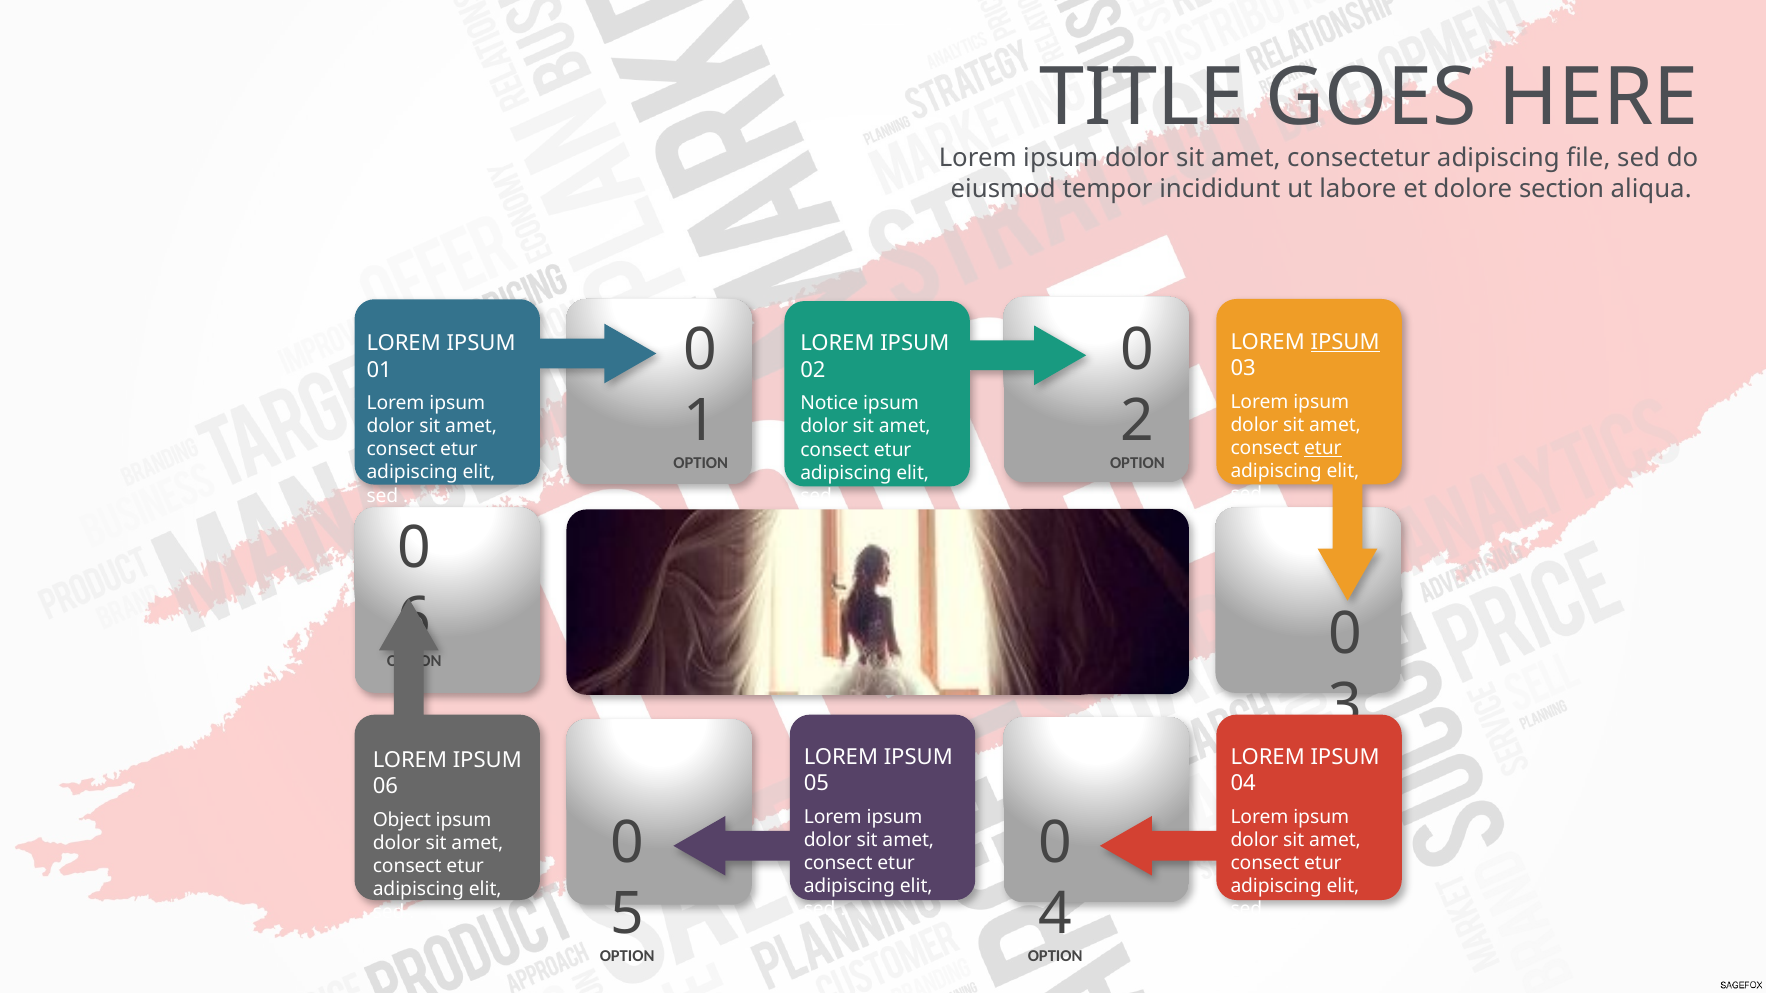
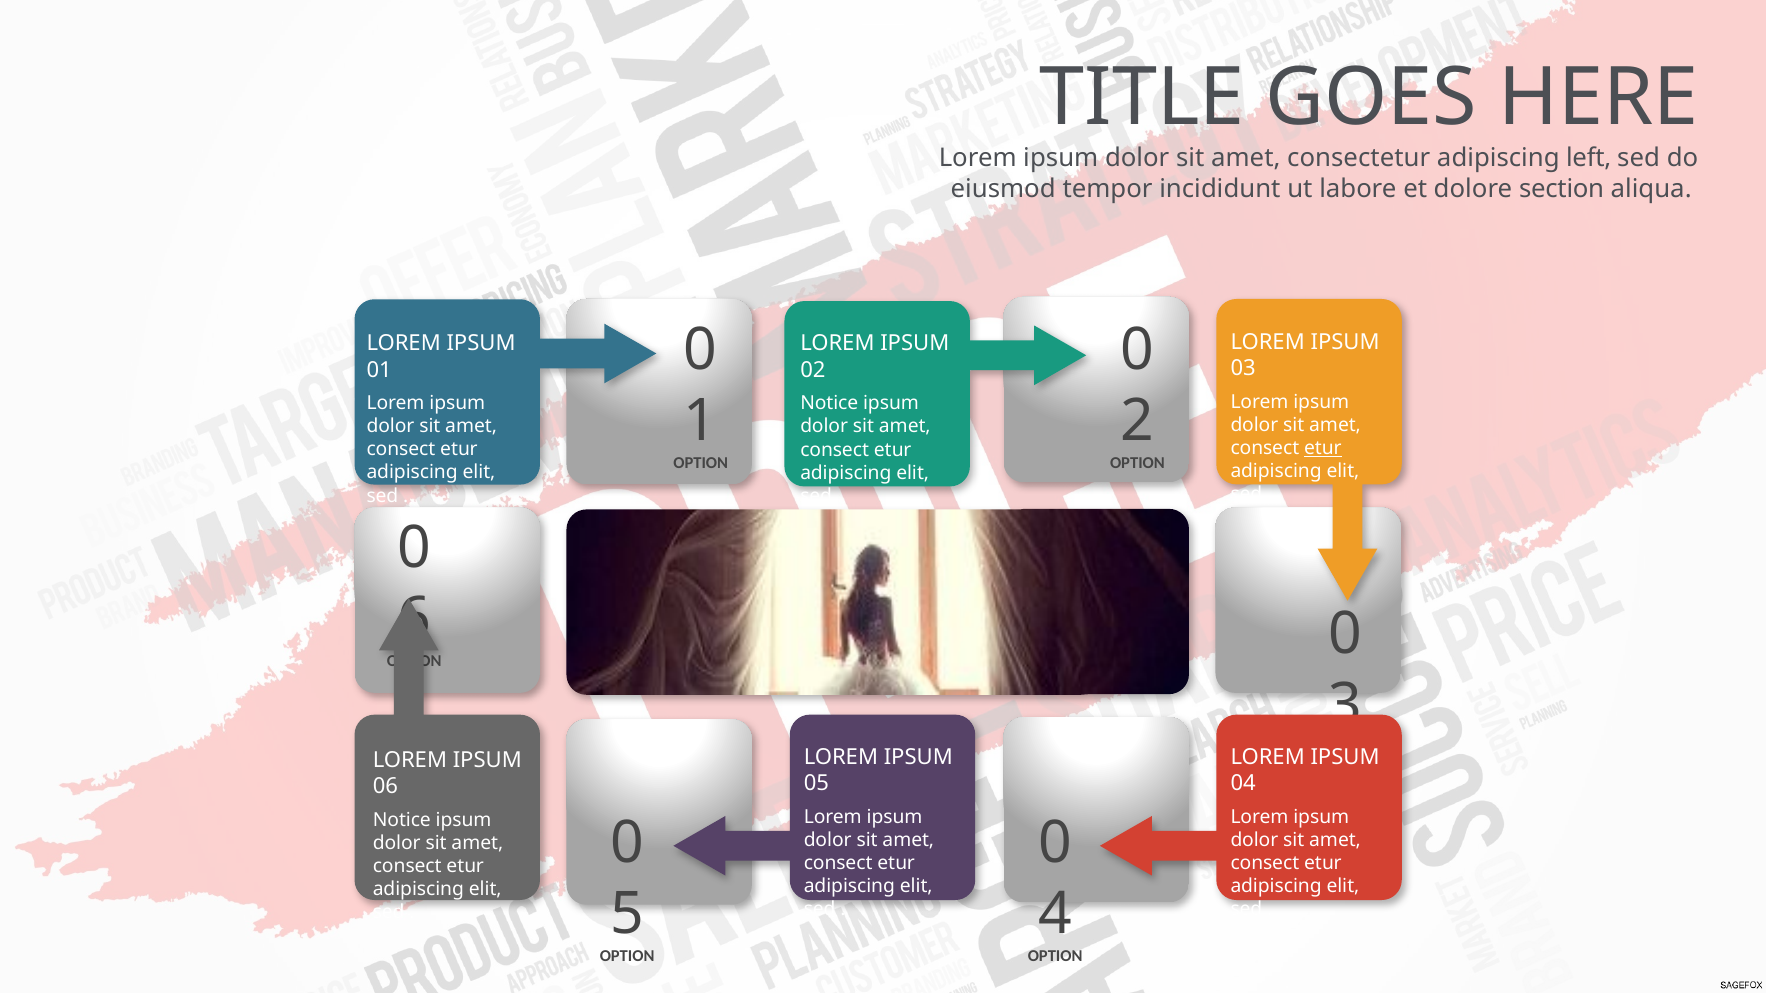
file: file -> left
IPSUM at (1345, 342) underline: present -> none
Object at (402, 820): Object -> Notice
